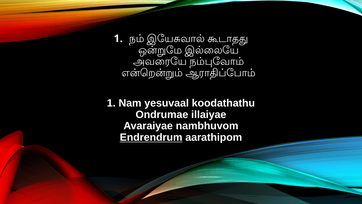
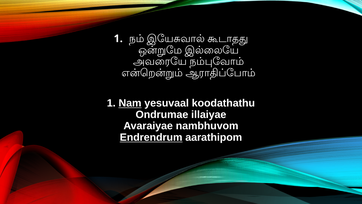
Nam underline: none -> present
